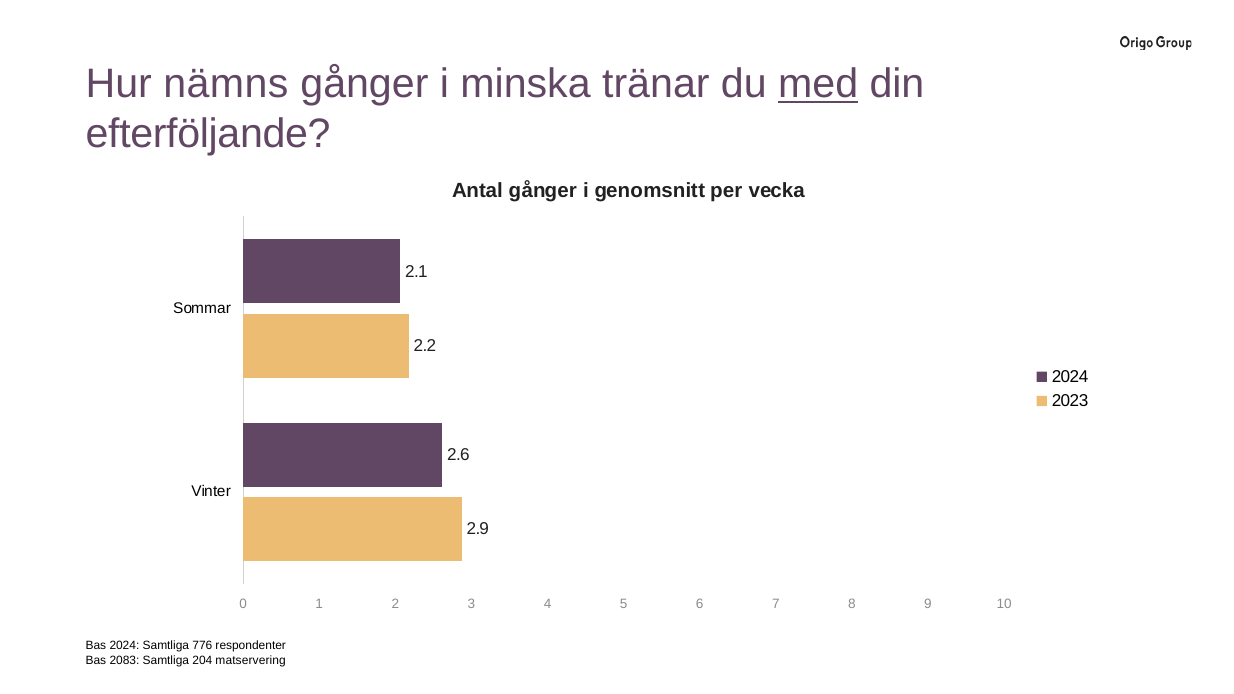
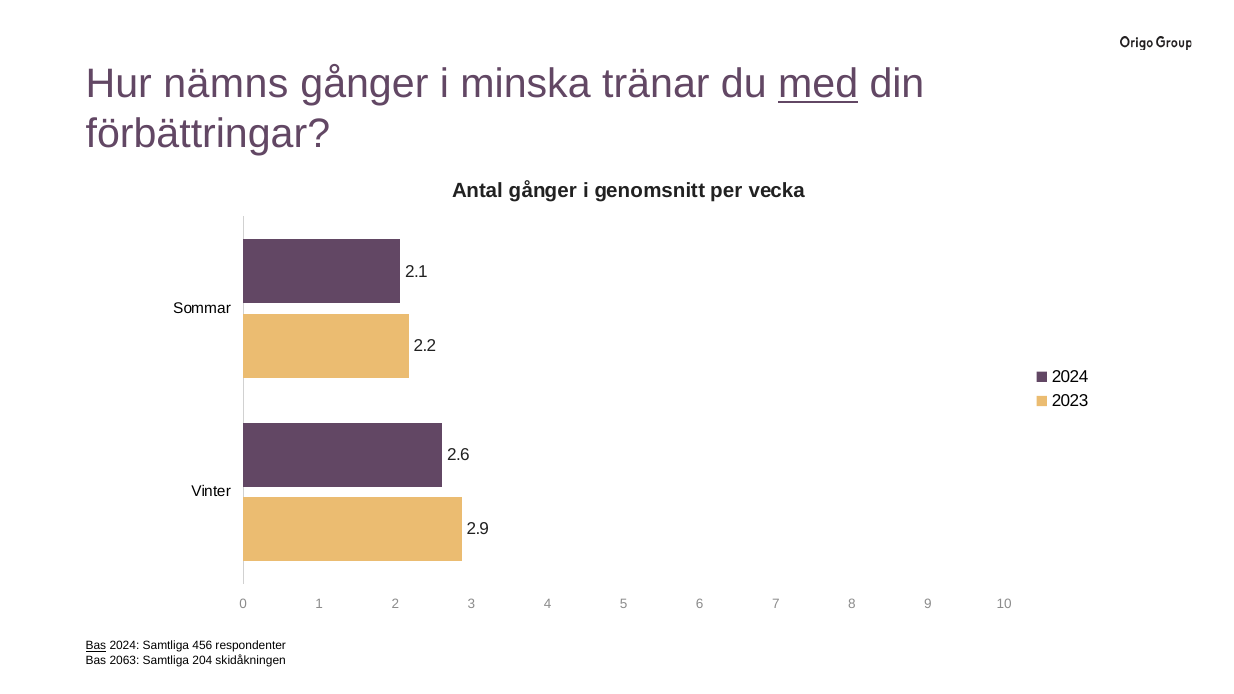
efterföljande: efterföljande -> förbättringar
Bas at (96, 646) underline: none -> present
776: 776 -> 456
2083: 2083 -> 2063
matservering: matservering -> skidåkningen
